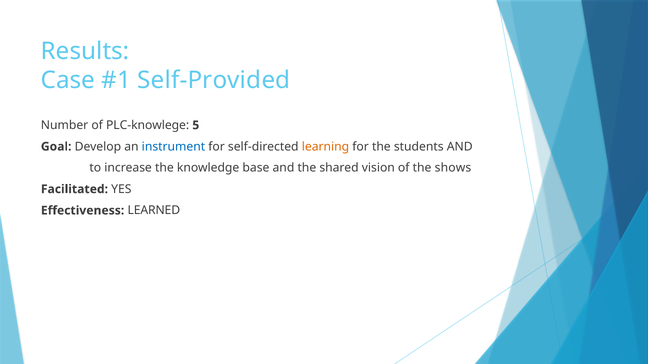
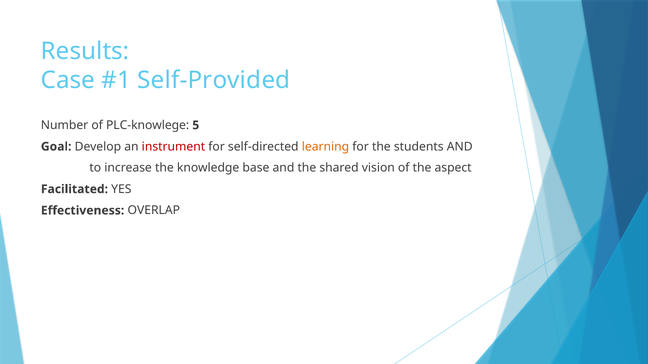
instrument colour: blue -> red
shows: shows -> aspect
LEARNED: LEARNED -> OVERLAP
